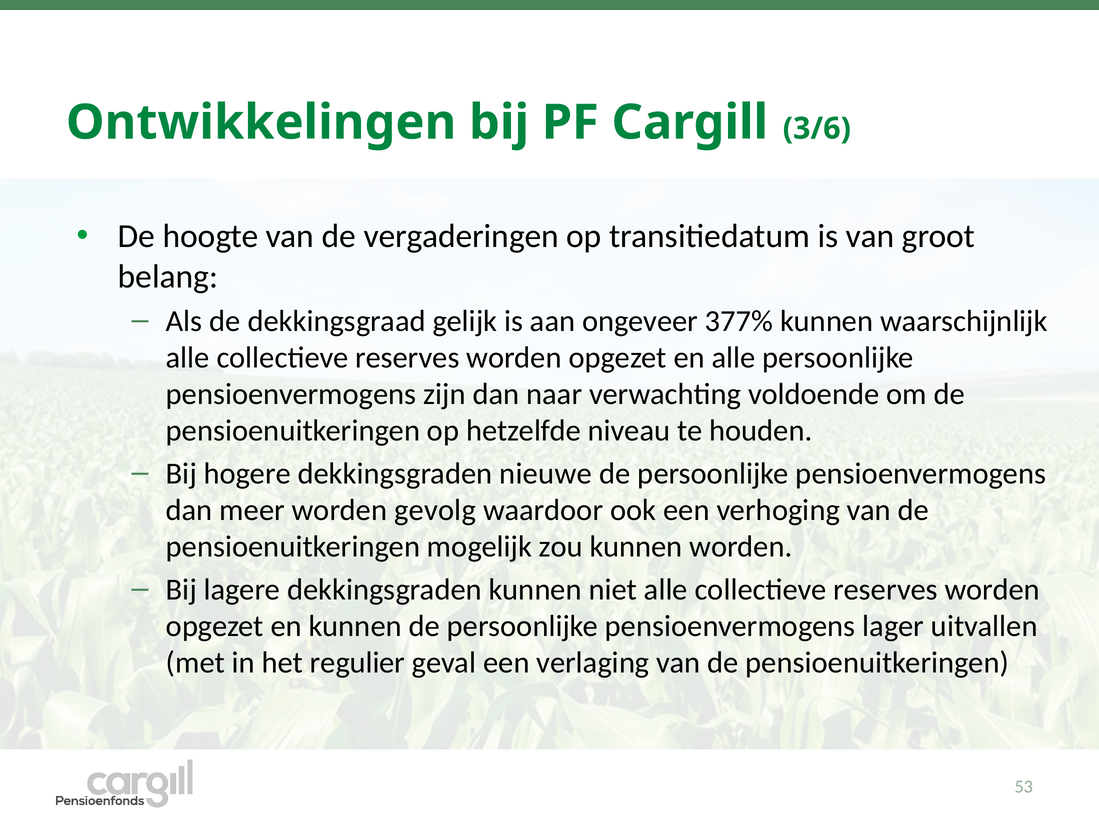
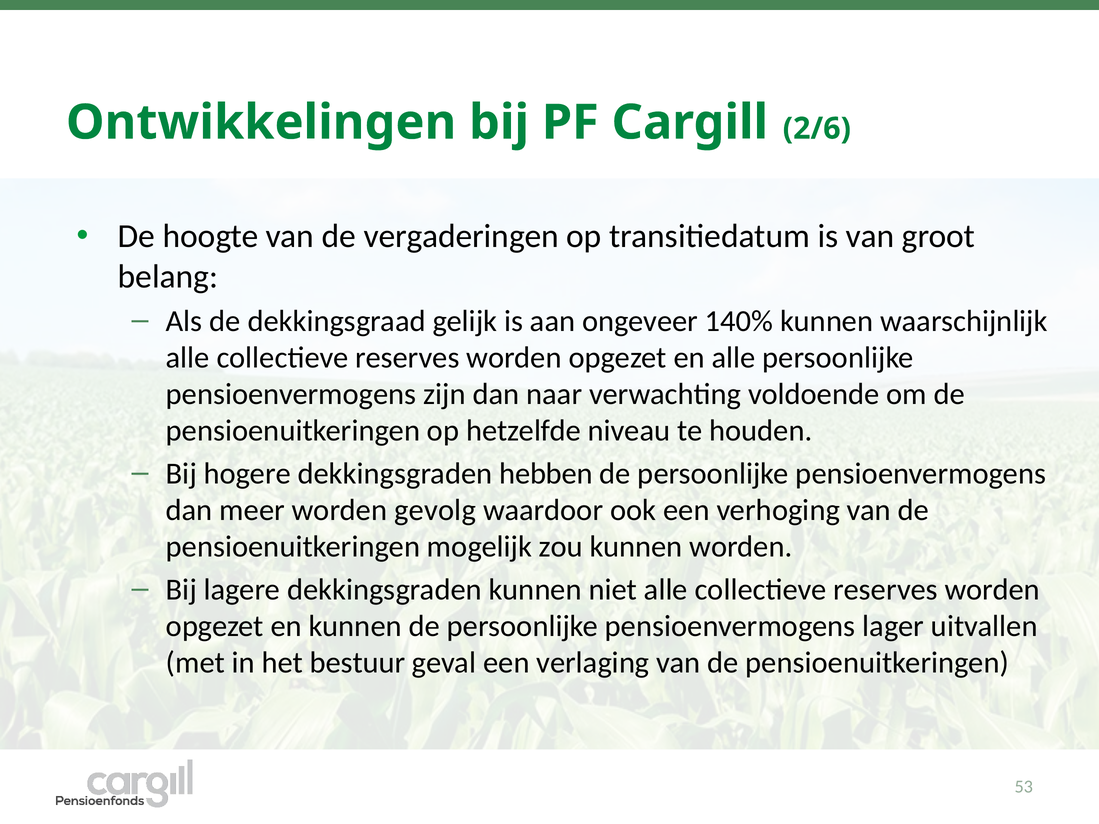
3/6: 3/6 -> 2/6
377%: 377% -> 140%
nieuwe: nieuwe -> hebben
regulier: regulier -> bestuur
